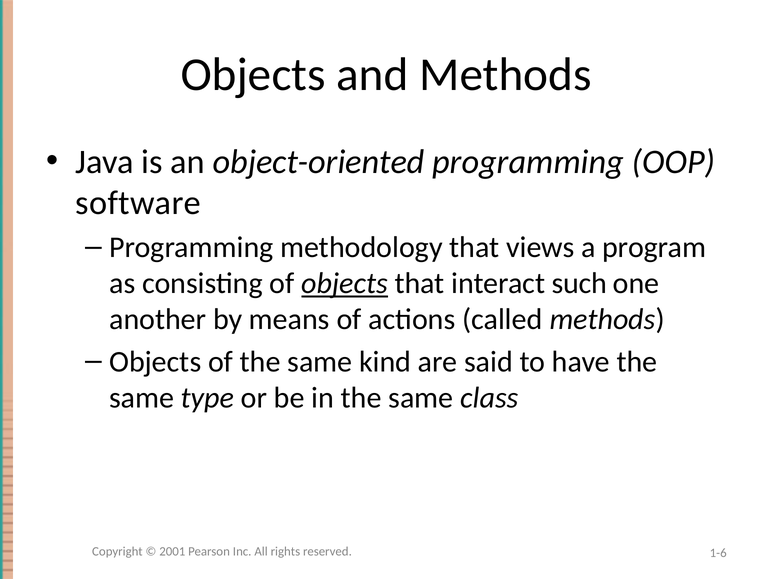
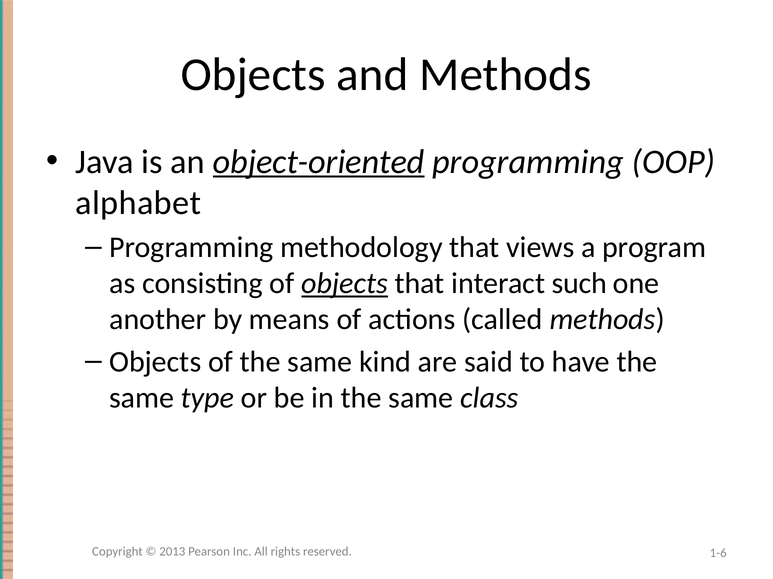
object-oriented underline: none -> present
software: software -> alphabet
2001: 2001 -> 2013
